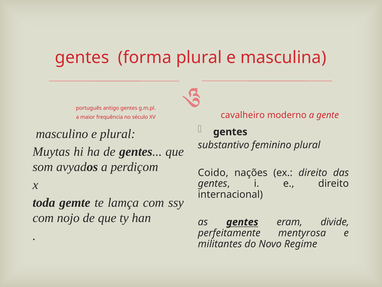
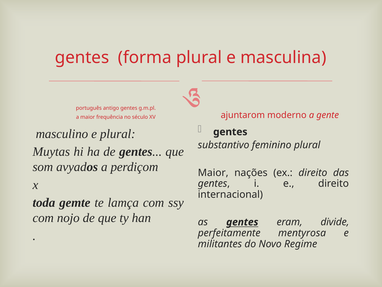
cavalheiro: cavalheiro -> ajuntarom
Coido at (213, 172): Coido -> Maior
